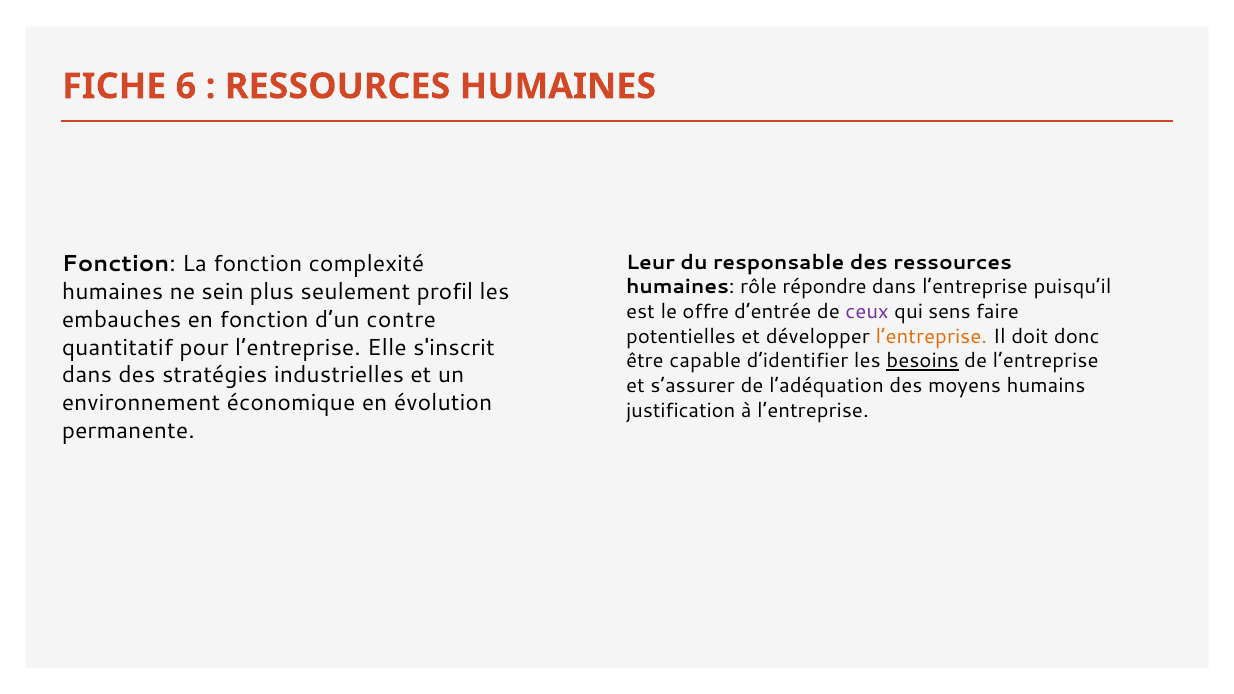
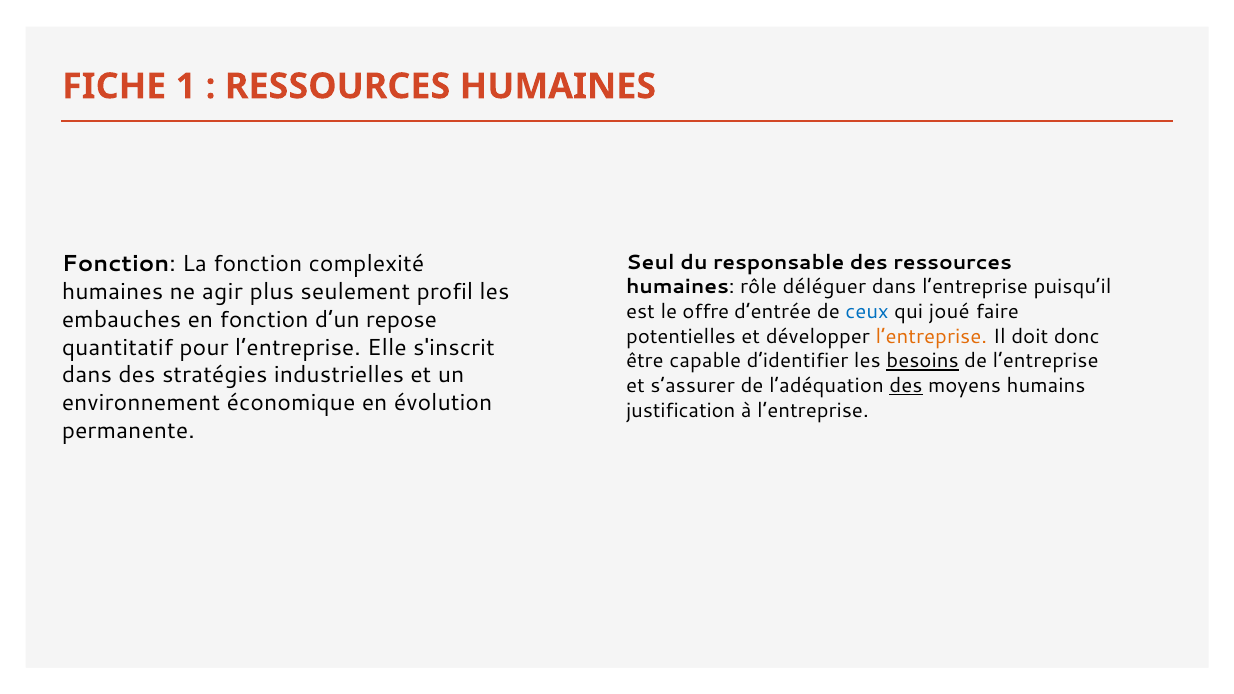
6: 6 -> 1
Leur: Leur -> Seul
répondre: répondre -> déléguer
sein: sein -> agir
ceux colour: purple -> blue
sens: sens -> joué
contre: contre -> repose
des at (906, 386) underline: none -> present
